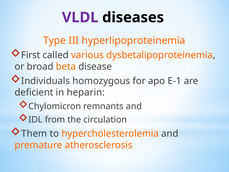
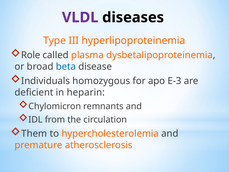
First: First -> Role
various: various -> plasma
beta colour: orange -> blue
E-1: E-1 -> E-3
